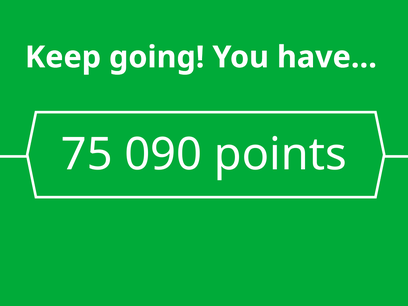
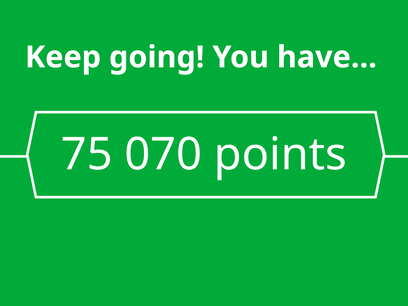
090: 090 -> 070
